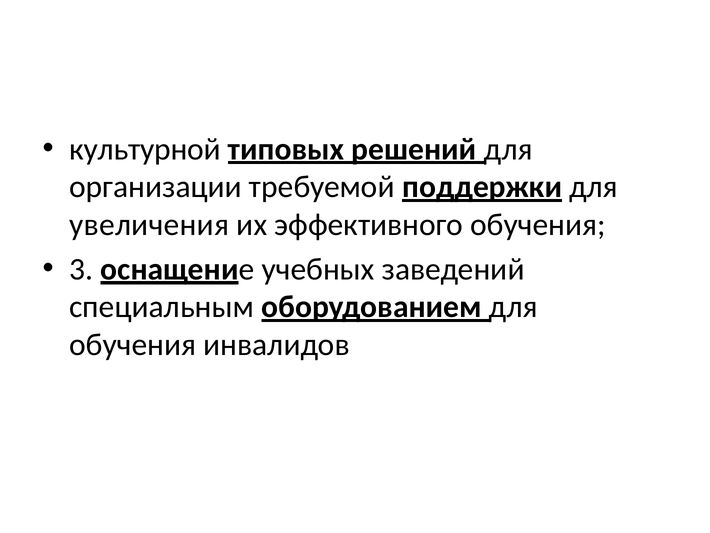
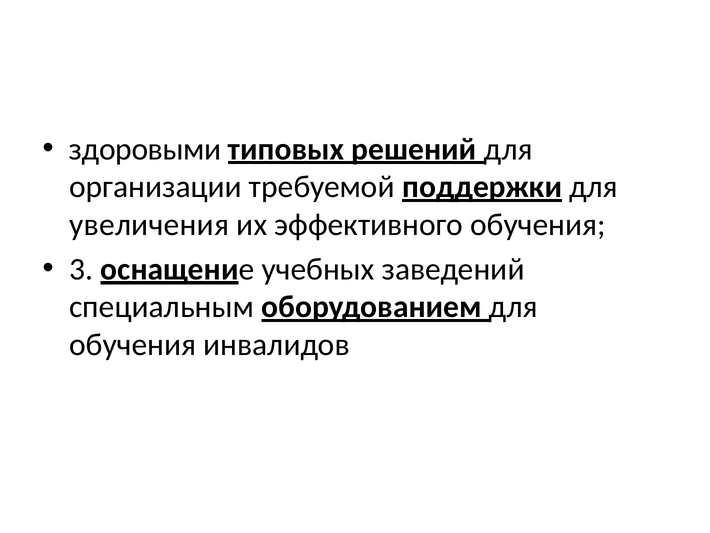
культурной: культурной -> здоровыми
